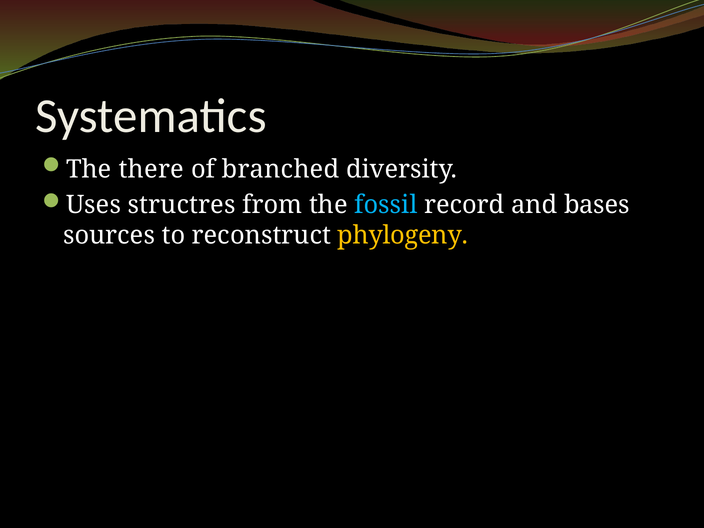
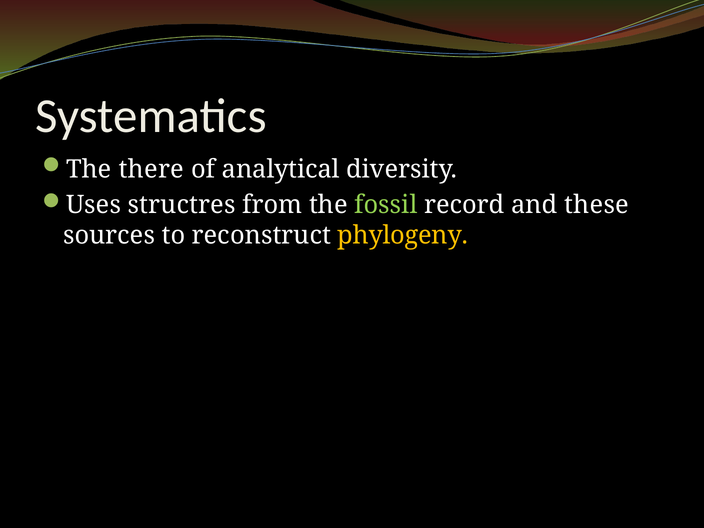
branched: branched -> analytical
fossil colour: light blue -> light green
bases: bases -> these
